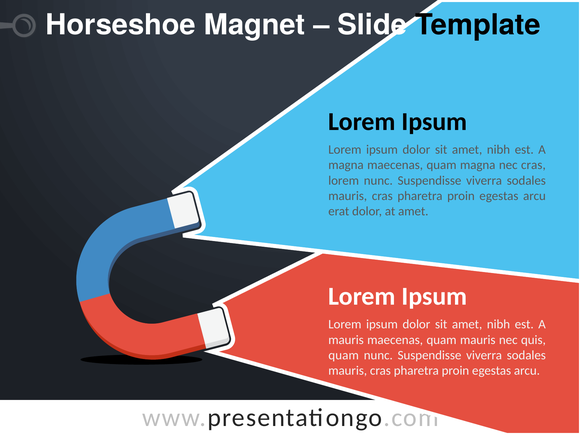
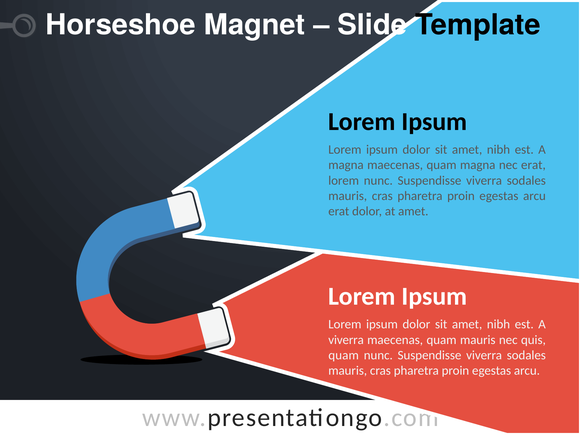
nec cras: cras -> erat
mauris at (346, 340): mauris -> viverra
